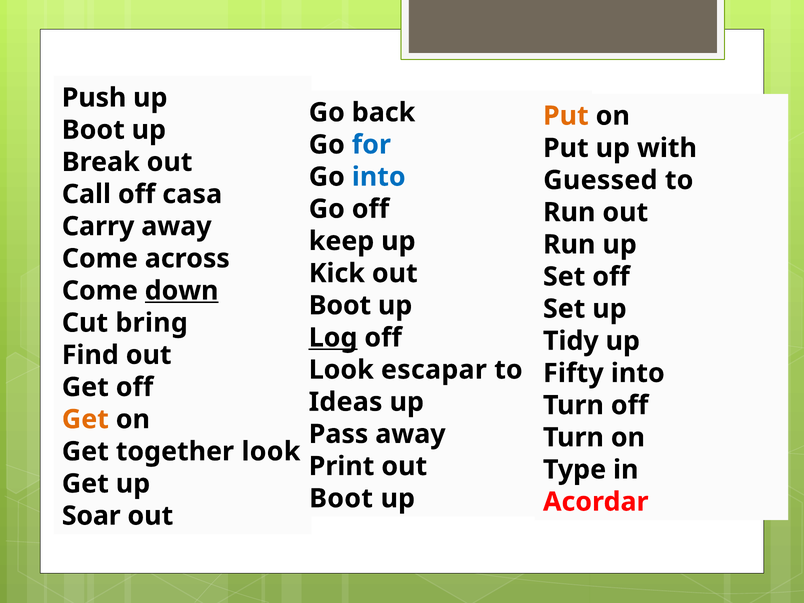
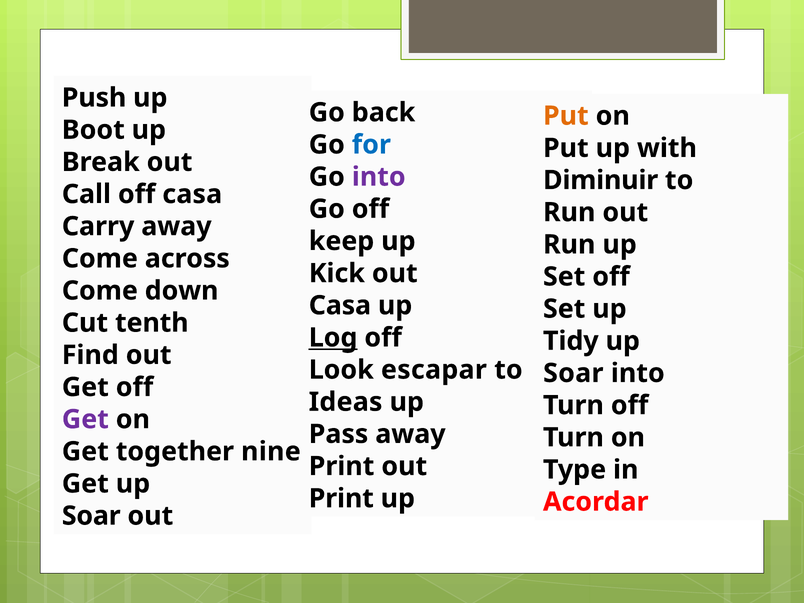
into at (379, 177) colour: blue -> purple
Guessed: Guessed -> Diminuir
down underline: present -> none
Boot at (340, 305): Boot -> Casa
bring: bring -> tenth
Fifty at (573, 373): Fifty -> Soar
Get at (85, 419) colour: orange -> purple
together look: look -> nine
Boot at (341, 498): Boot -> Print
